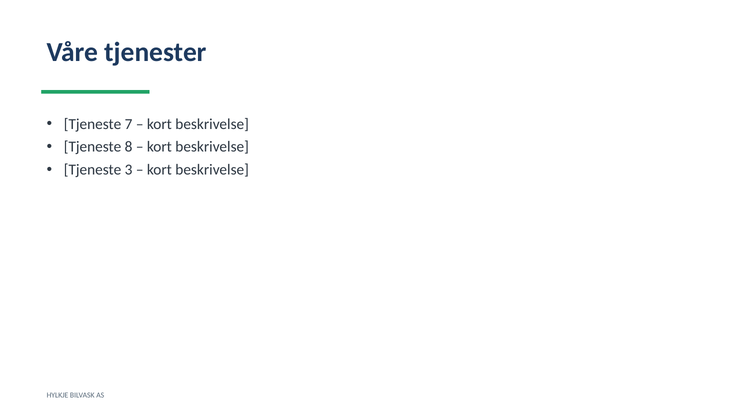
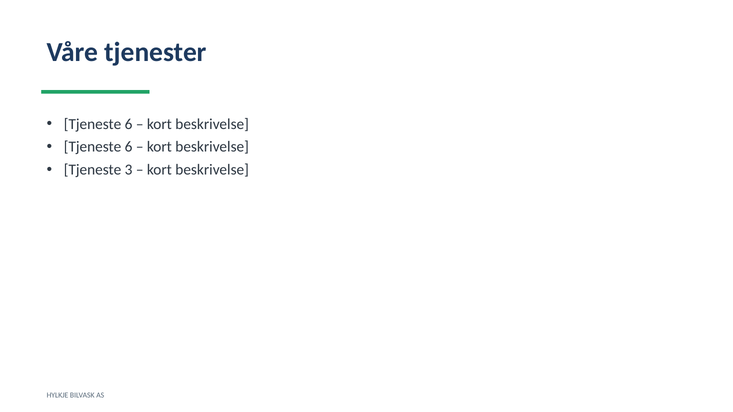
7 at (129, 124): 7 -> 6
8 at (129, 147): 8 -> 6
